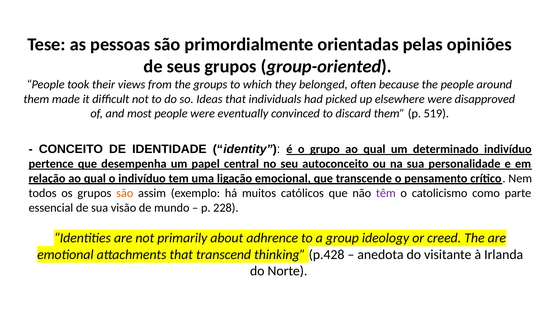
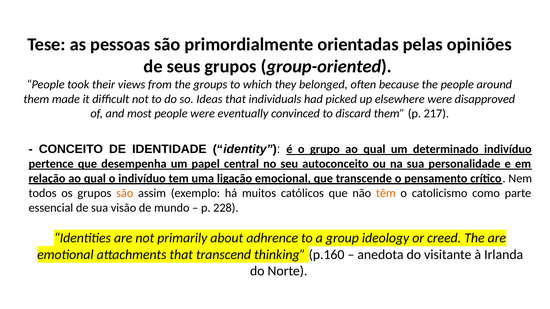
519: 519 -> 217
têm colour: purple -> orange
p.428: p.428 -> p.160
